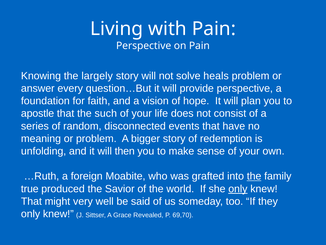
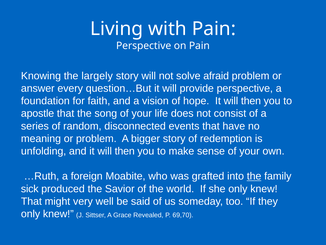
heals: heals -> afraid
hope It will plan: plan -> then
such: such -> song
true: true -> sick
only at (238, 188) underline: present -> none
